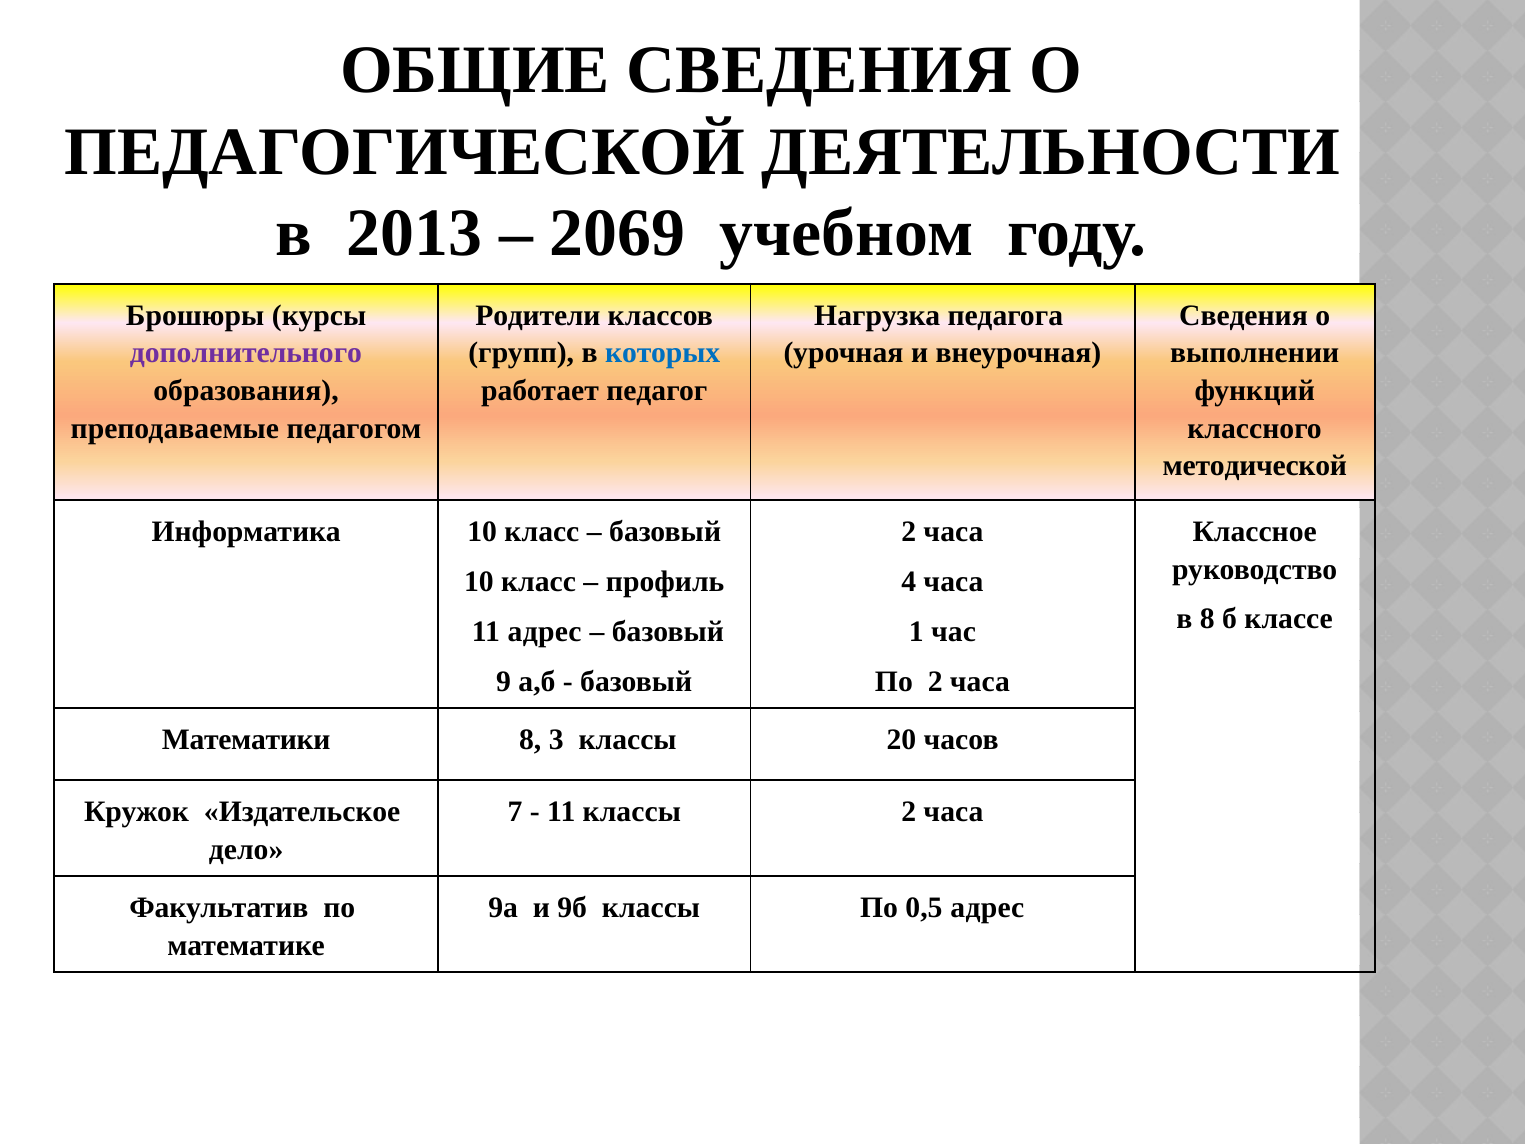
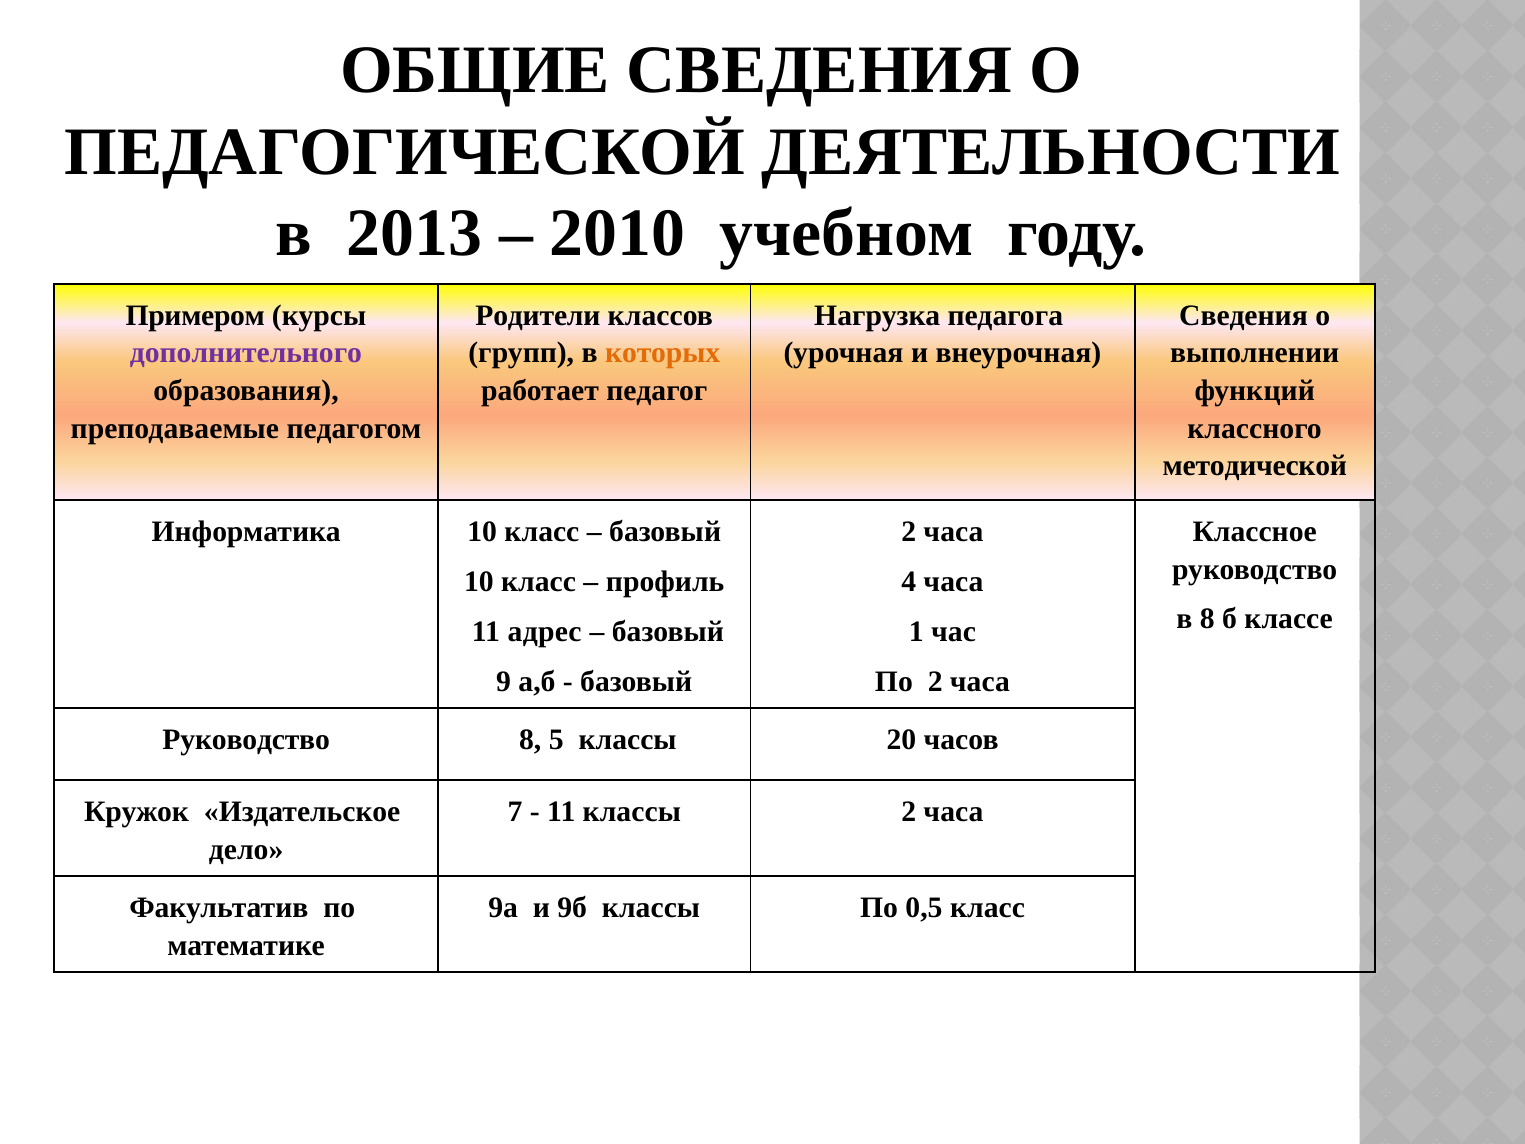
2069: 2069 -> 2010
Брошюры: Брошюры -> Примером
которых colour: blue -> orange
Математики at (246, 739): Математики -> Руководство
3: 3 -> 5
0,5 адрес: адрес -> класс
